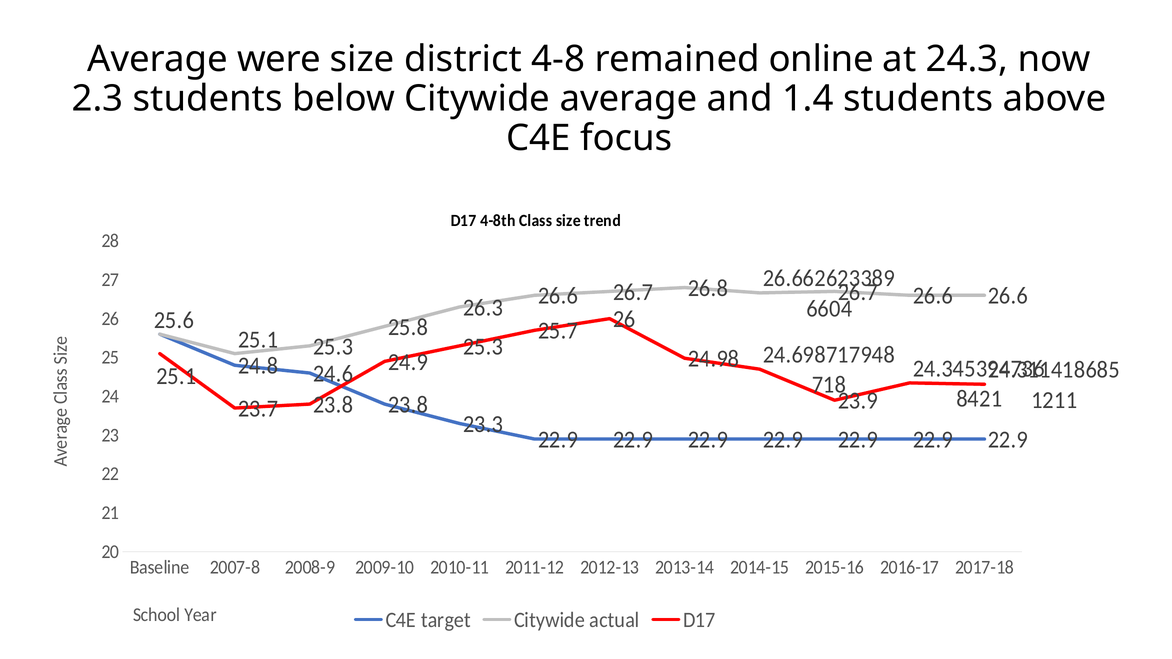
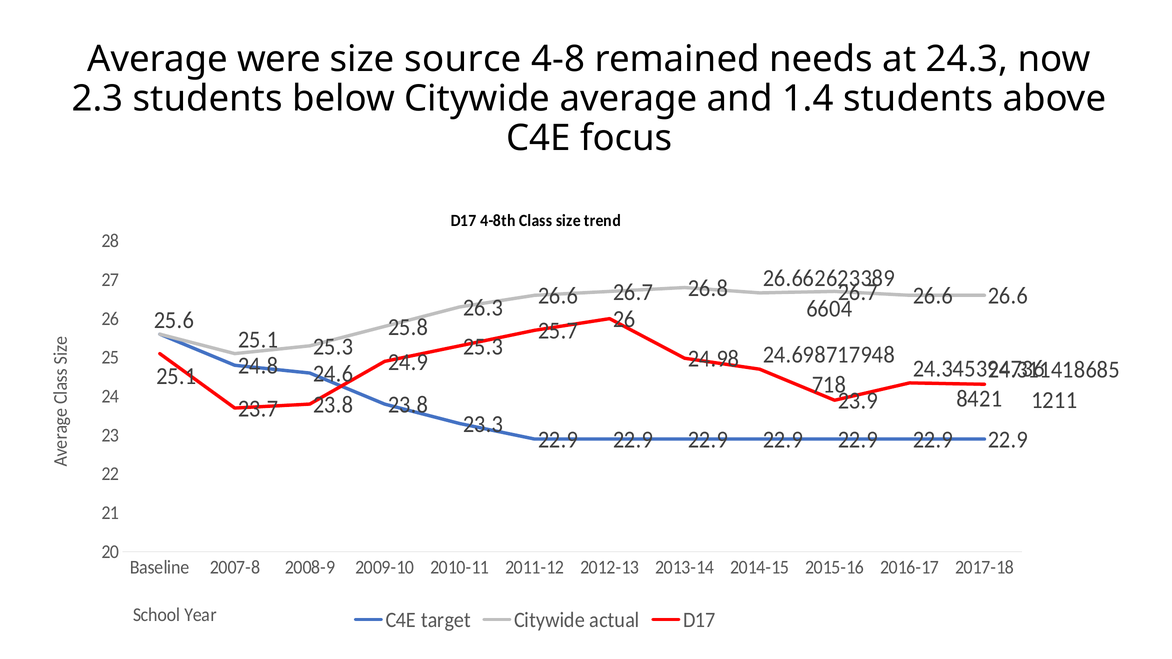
district: district -> source
online: online -> needs
